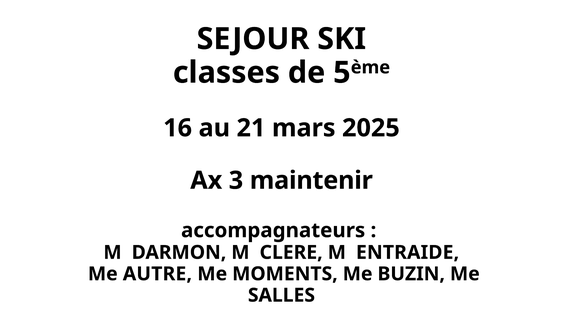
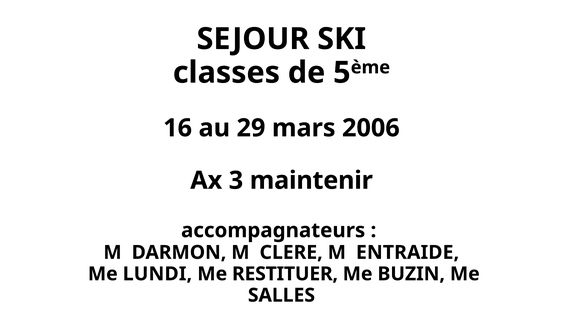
21: 21 -> 29
2025: 2025 -> 2006
AUTRE: AUTRE -> LUNDI
MOMENTS: MOMENTS -> RESTITUER
